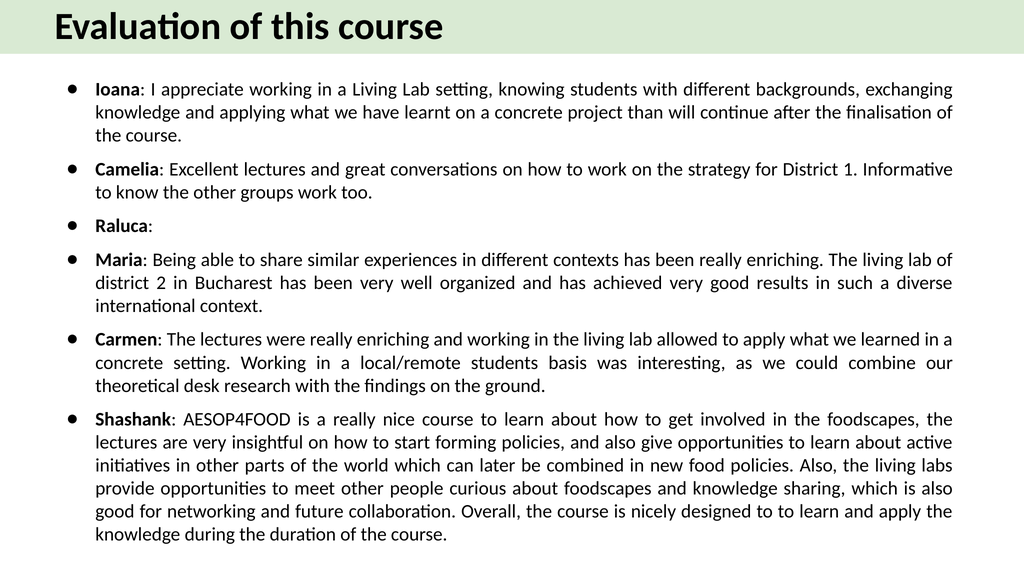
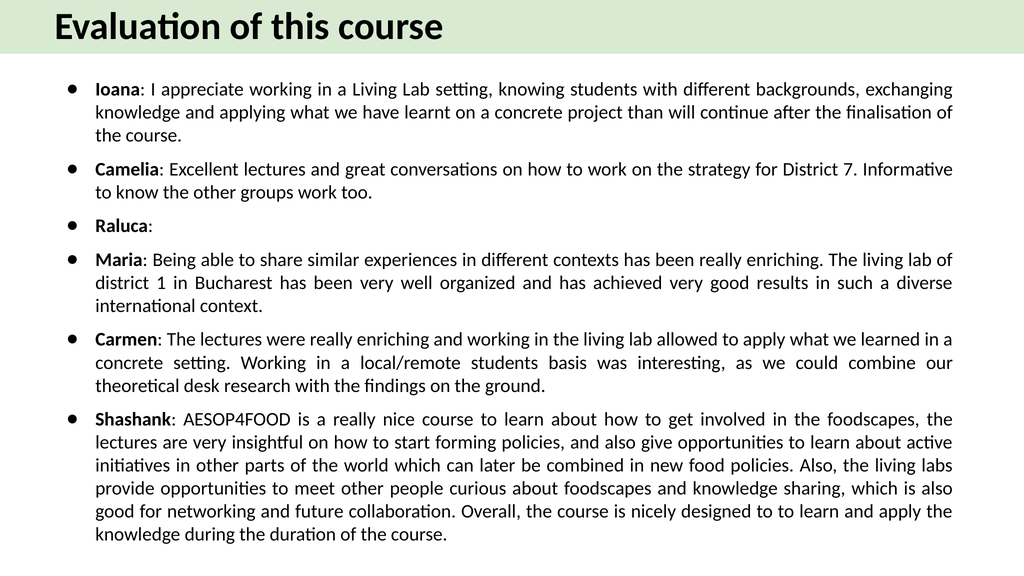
1: 1 -> 7
2: 2 -> 1
